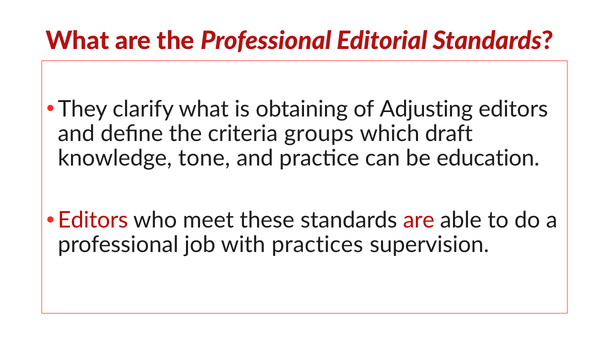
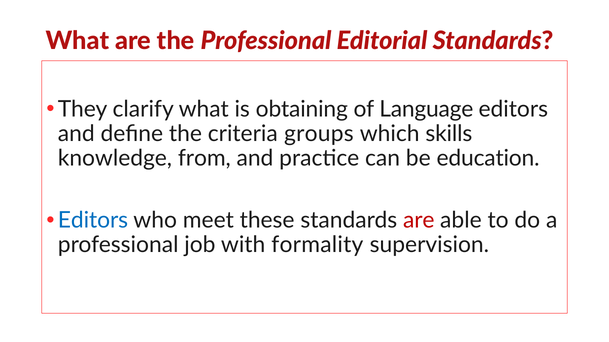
Adjusting: Adjusting -> Language
draft: draft -> skills
tone: tone -> from
Editors at (93, 221) colour: red -> blue
practices: practices -> formality
